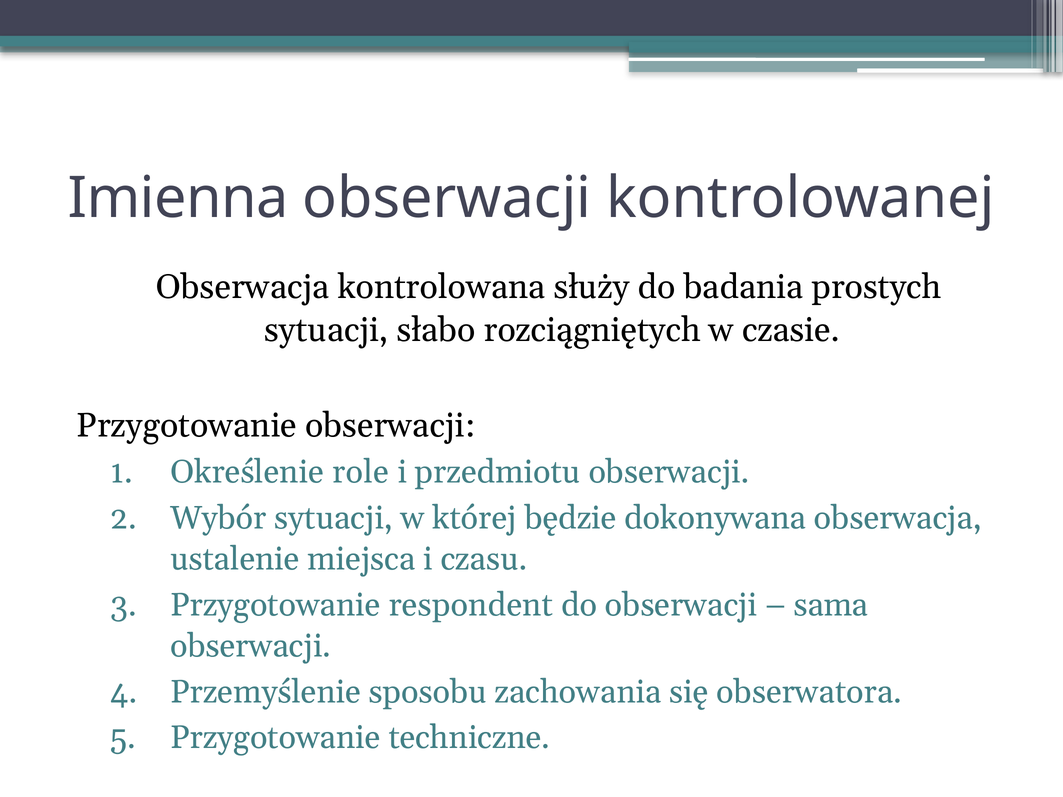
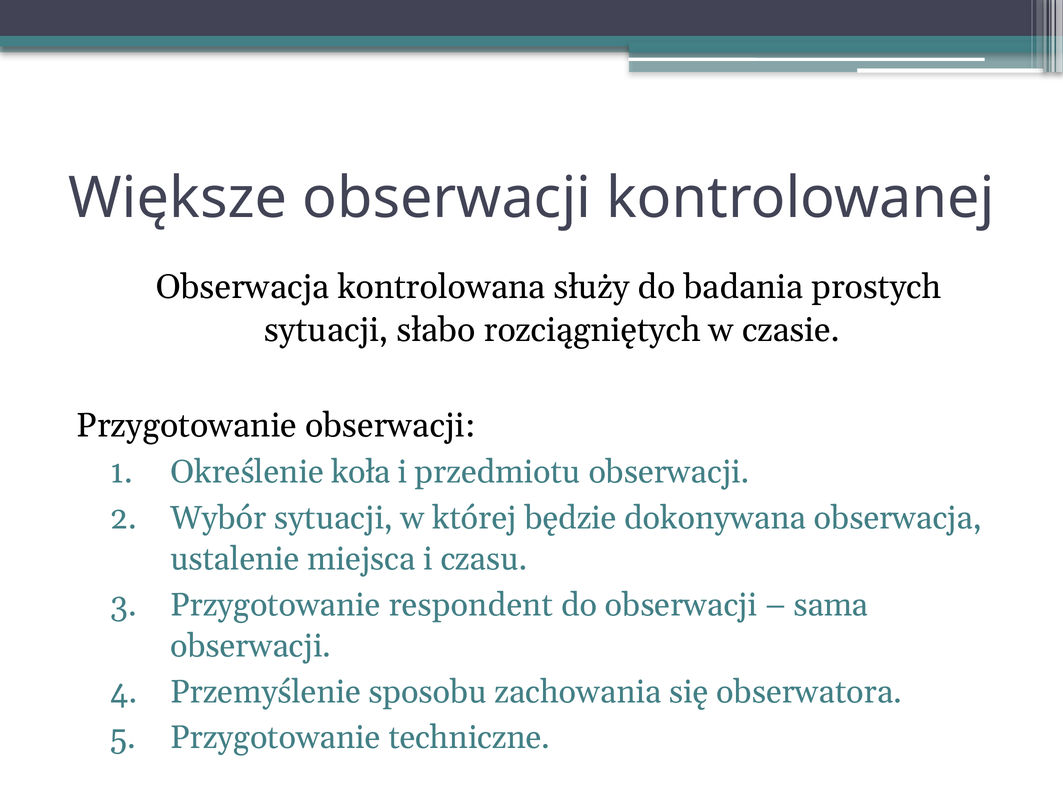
Imienna: Imienna -> Większe
role: role -> koła
